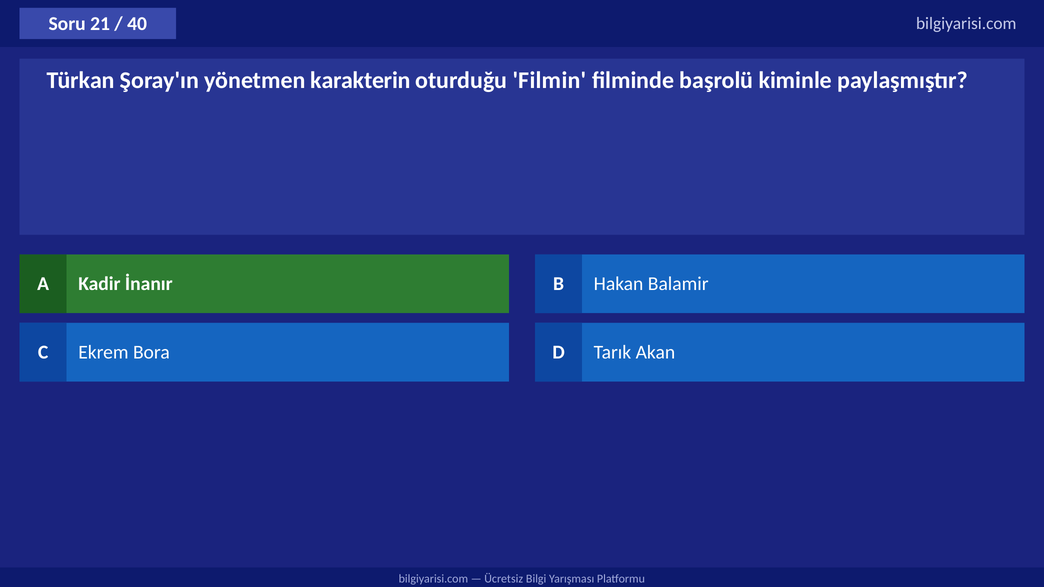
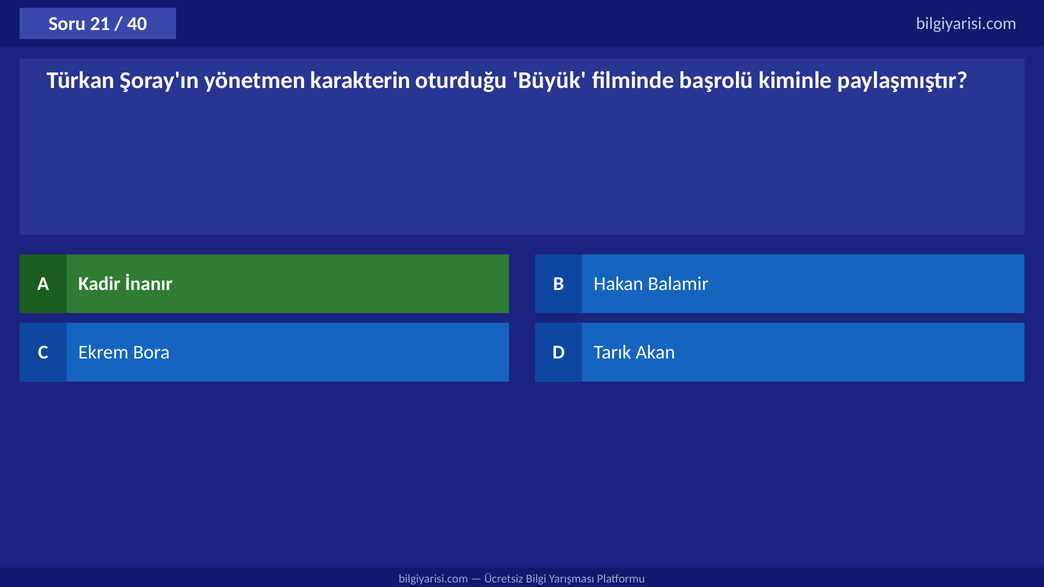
Filmin: Filmin -> Büyük
